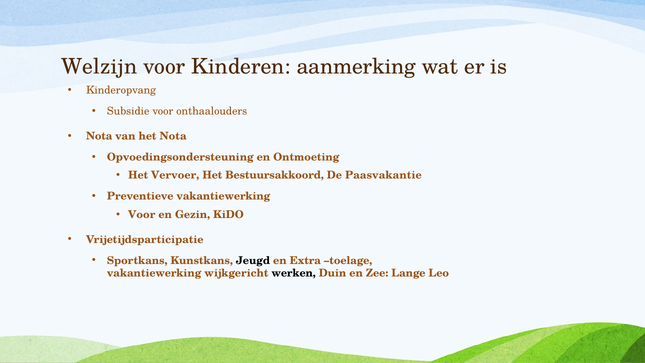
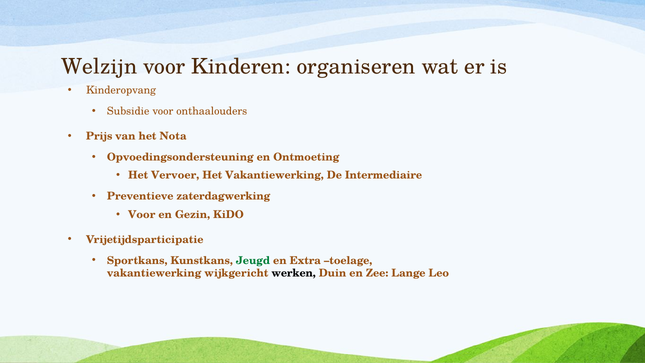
aanmerking: aanmerking -> organiseren
Nota at (99, 136): Nota -> Prijs
Het Bestuursakkoord: Bestuursakkoord -> Vakantiewerking
Paasvakantie: Paasvakantie -> Intermediaire
Preventieve vakantiewerking: vakantiewerking -> zaterdagwerking
Jeugd colour: black -> green
